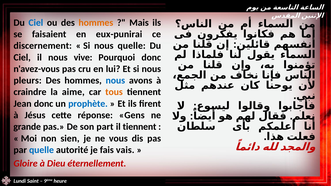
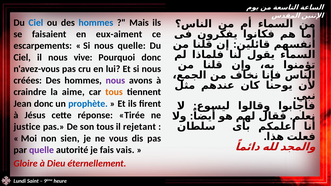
hommes at (96, 23) colour: orange -> blue
eux-punirai: eux-punirai -> eux-aiment
discernement: discernement -> escarpements
pleurs: pleurs -> créées
nous at (115, 81) colour: blue -> purple
Gens: Gens -> Tirée
grande: grande -> justice
son part: part -> tous
il tiennent: tiennent -> rejetant
quelle at (41, 150) colour: blue -> purple
